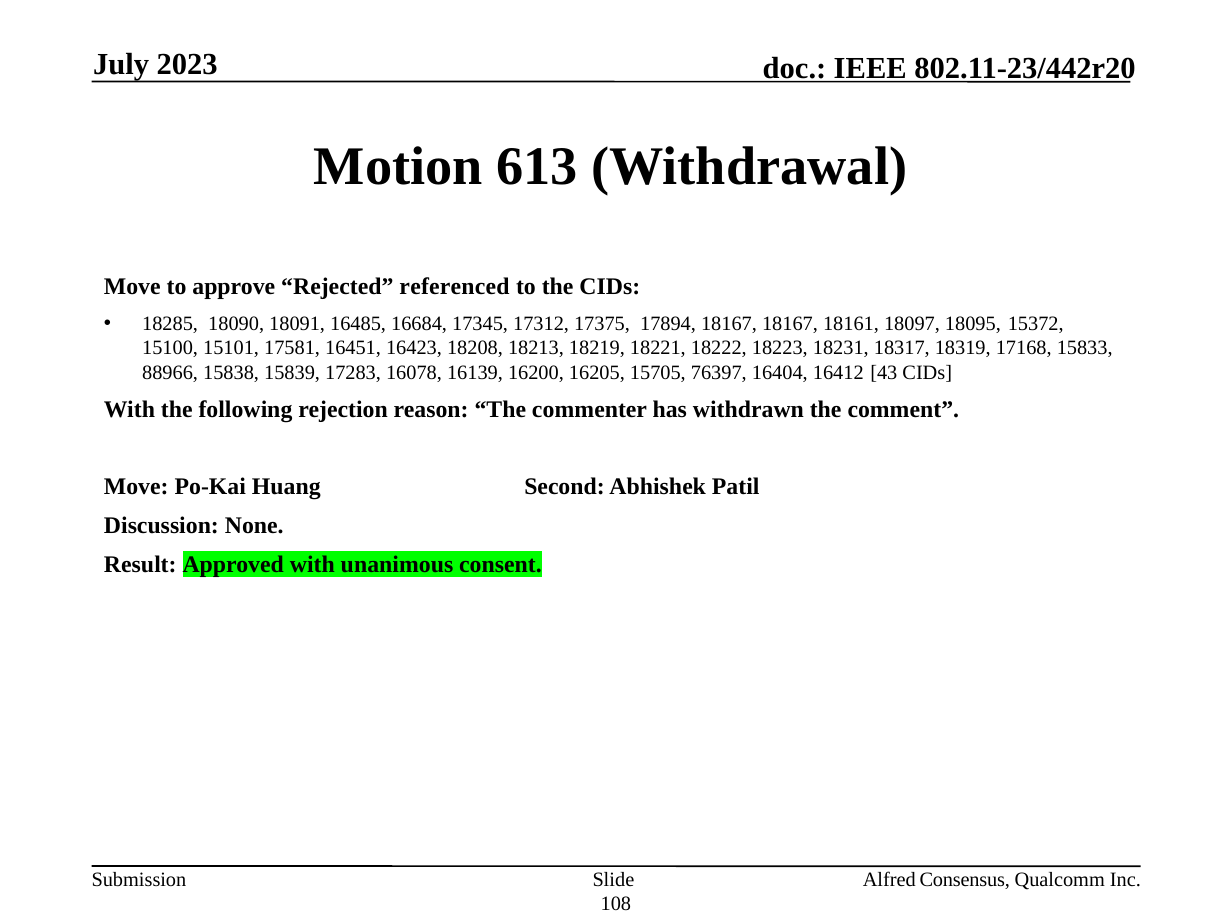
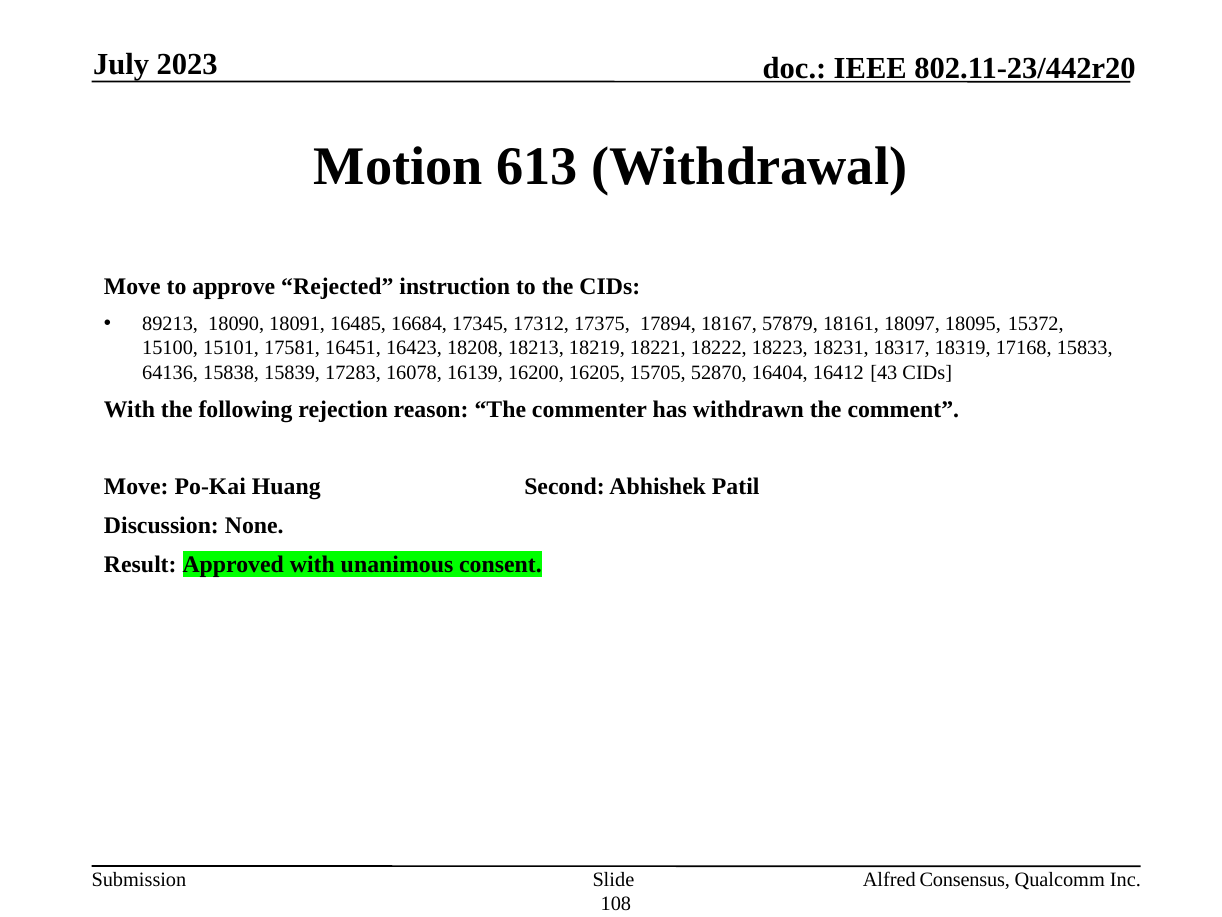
referenced: referenced -> instruction
18285: 18285 -> 89213
18167 18167: 18167 -> 57879
88966: 88966 -> 64136
76397: 76397 -> 52870
